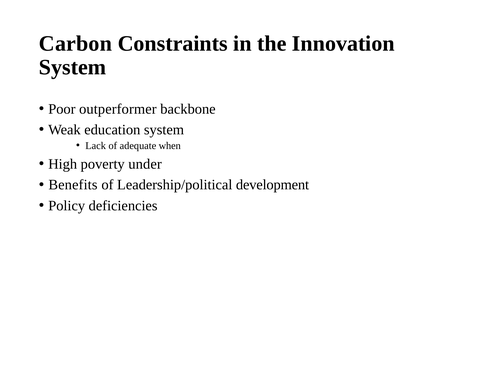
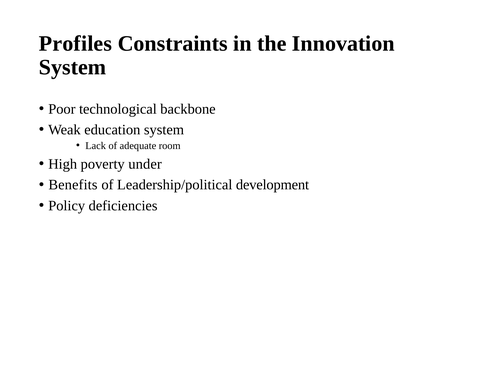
Carbon: Carbon -> Profiles
outperformer: outperformer -> technological
when: when -> room
